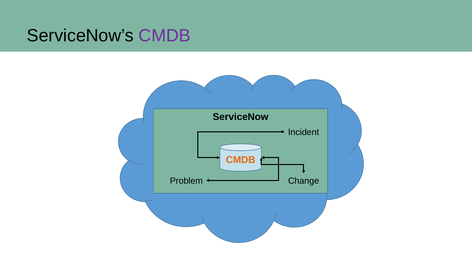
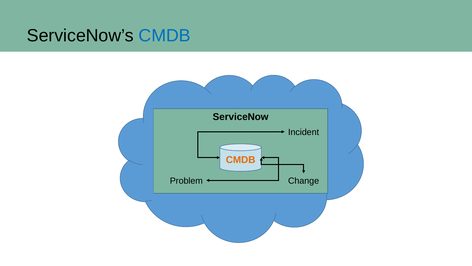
CMDB at (165, 36) colour: purple -> blue
